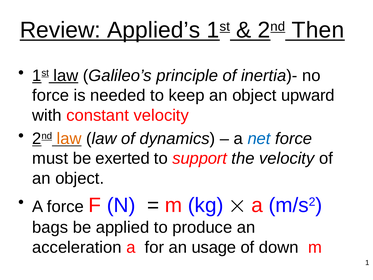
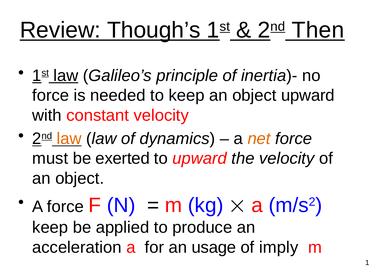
Applied’s: Applied’s -> Though’s
net colour: blue -> orange
to support: support -> upward
bags at (50, 227): bags -> keep
down: down -> imply
